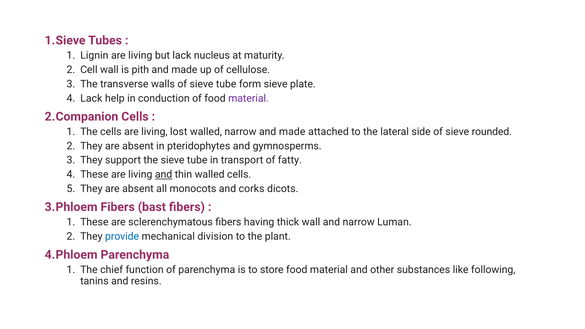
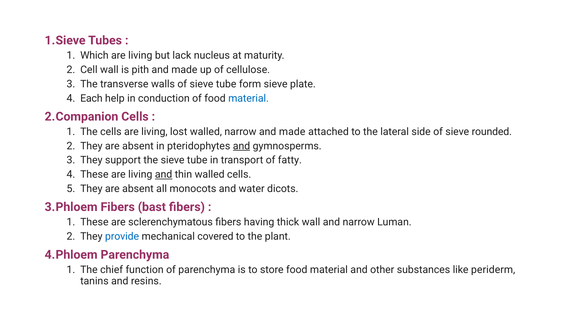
Lignin: Lignin -> Which
Lack at (91, 98): Lack -> Each
material at (249, 98) colour: purple -> blue
and at (241, 146) underline: none -> present
corks: corks -> water
division: division -> covered
following: following -> periderm
